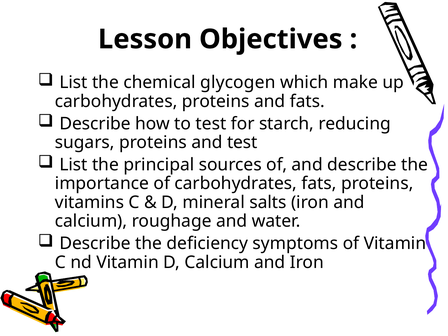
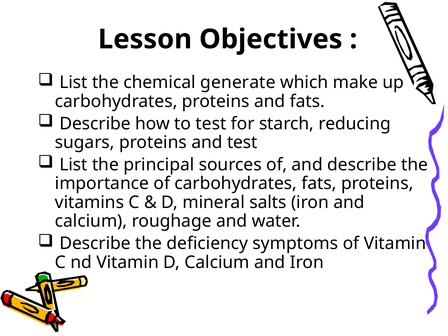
glycogen: glycogen -> generate
